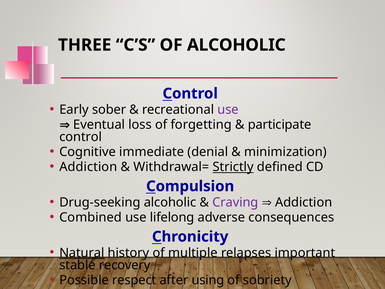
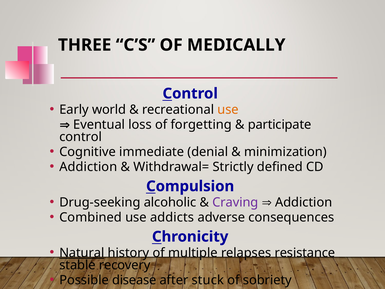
OF ALCOHOLIC: ALCOHOLIC -> MEDICALLY
sober: sober -> world
use at (228, 110) colour: purple -> orange
Strictly underline: present -> none
lifelong: lifelong -> addicts
important: important -> resistance
respect: respect -> disease
using: using -> stuck
